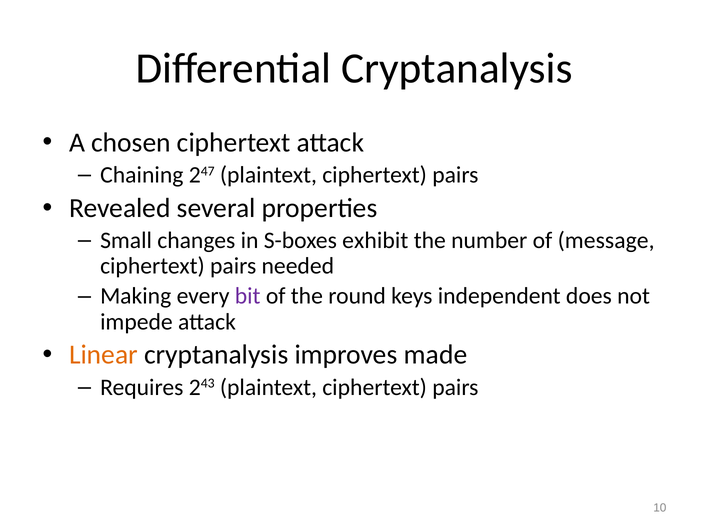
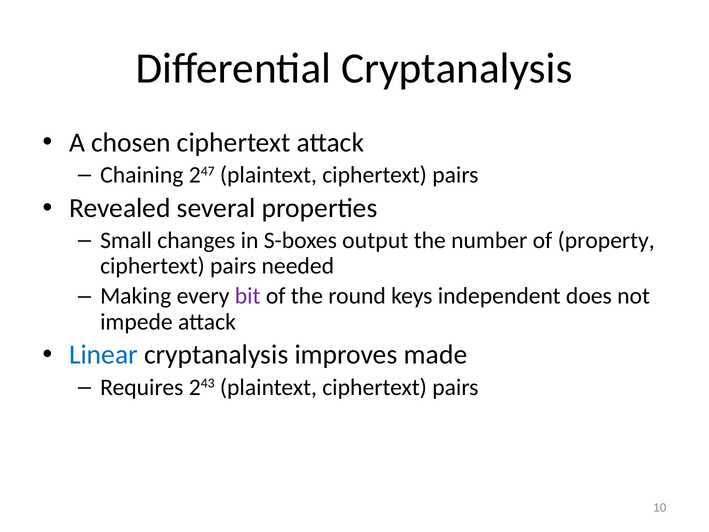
exhibit: exhibit -> output
message: message -> property
Linear colour: orange -> blue
